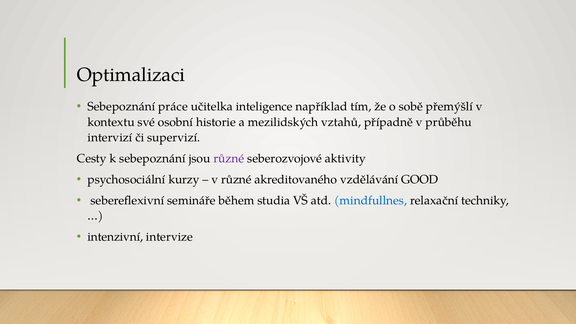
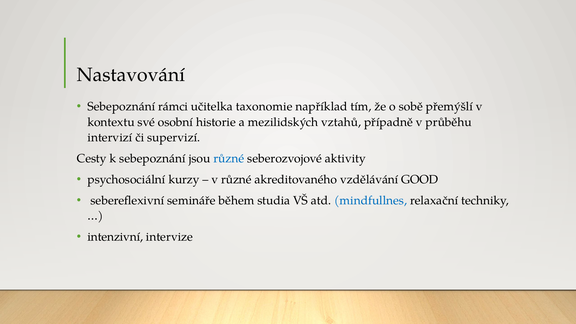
Optimalizaci: Optimalizaci -> Nastavování
práce: práce -> rámci
inteligence: inteligence -> taxonomie
různé at (229, 159) colour: purple -> blue
